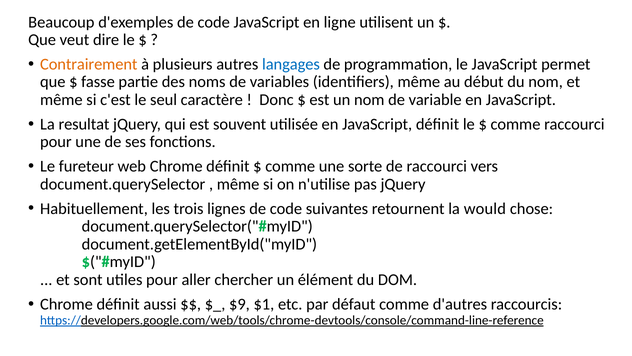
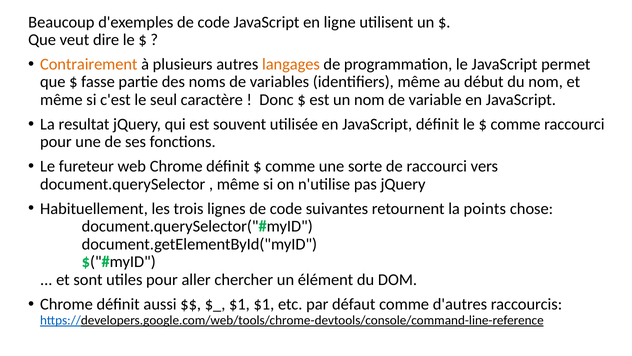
langages colour: blue -> orange
would: would -> points
$9 at (239, 304): $9 -> $1
